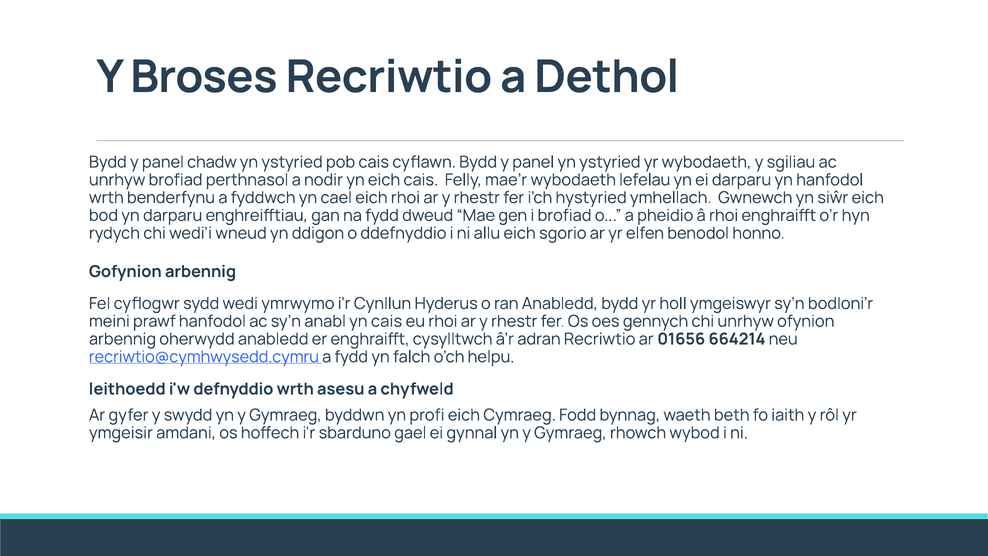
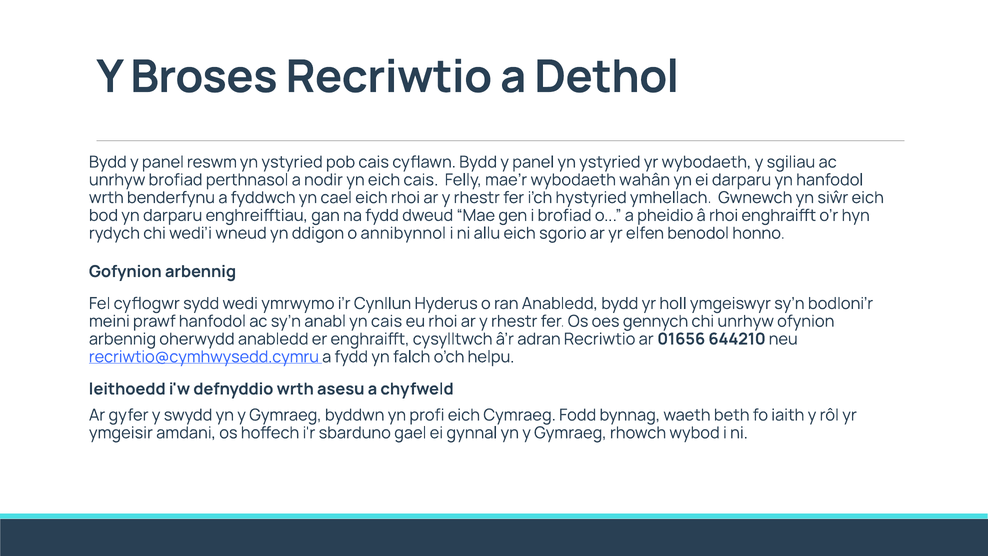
chadw: chadw -> reswm
lefelau: lefelau -> wahân
ddefnyddio: ddefnyddio -> annibynnol
664214: 664214 -> 644210
